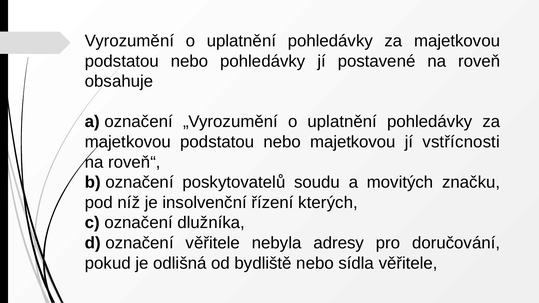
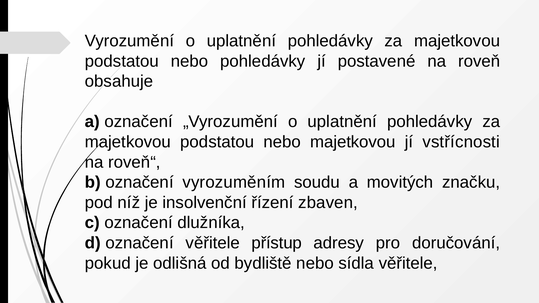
poskytovatelů: poskytovatelů -> vyrozuměním
kterých: kterých -> zbaven
nebyla: nebyla -> přístup
